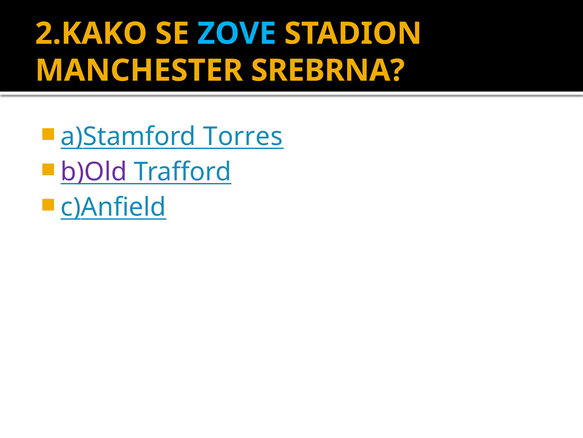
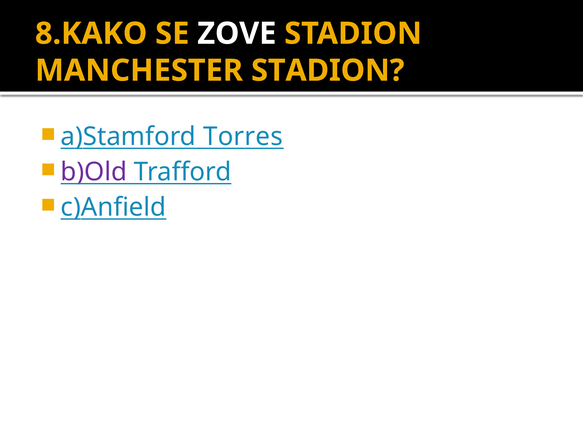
2.KAKO: 2.KAKO -> 8.KAKO
ZOVE colour: light blue -> white
MANCHESTER SREBRNA: SREBRNA -> STADION
